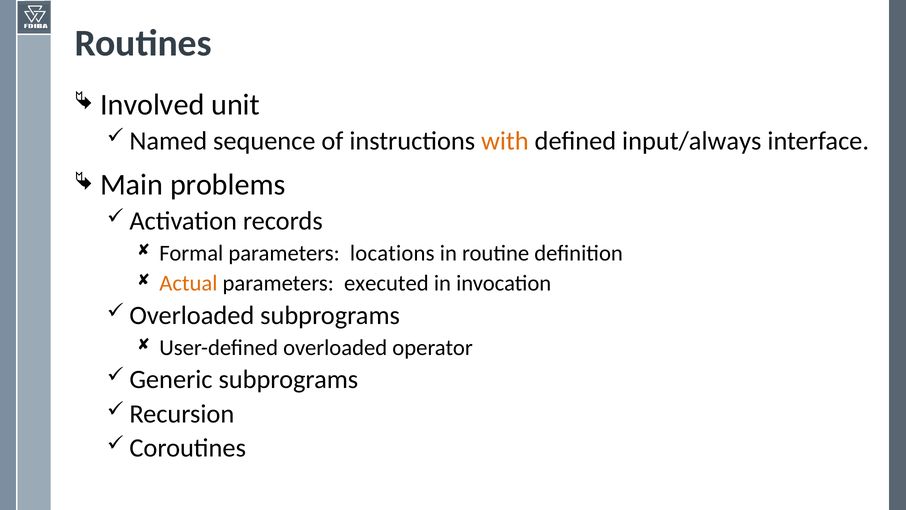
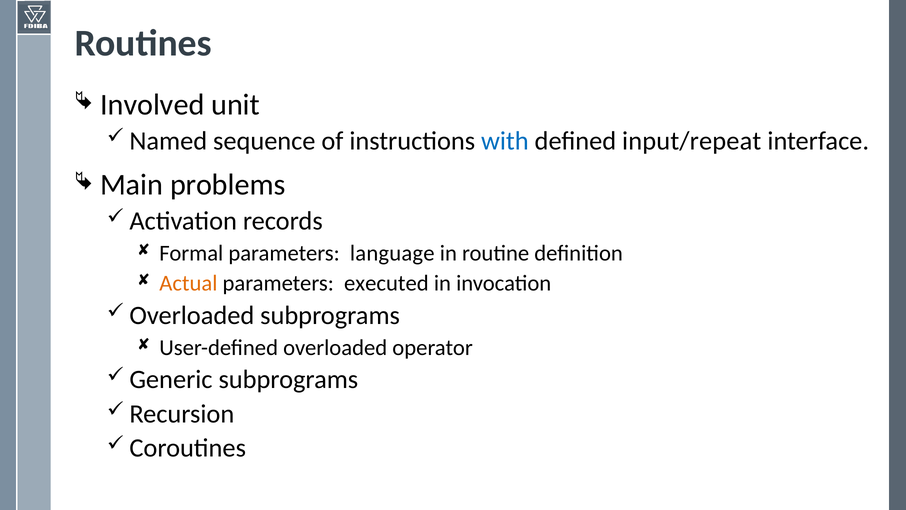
with colour: orange -> blue
input/always: input/always -> input/repeat
locations: locations -> language
